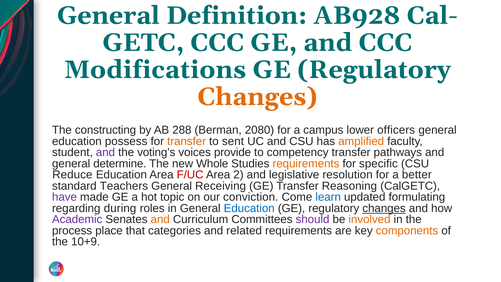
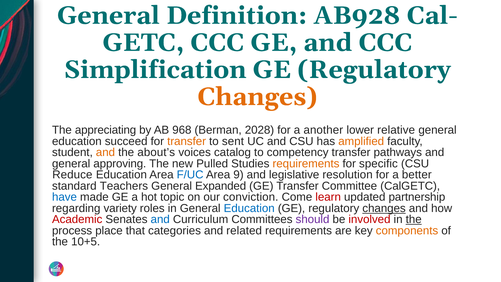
Modifications: Modifications -> Simplification
constructing: constructing -> appreciating
288: 288 -> 968
2080: 2080 -> 2028
campus: campus -> another
officers: officers -> relative
possess: possess -> succeed
and at (105, 152) colour: purple -> orange
voting’s: voting’s -> about’s
provide: provide -> catalog
determine: determine -> approving
Whole: Whole -> Pulled
F/UC colour: red -> blue
2: 2 -> 9
Receiving: Receiving -> Expanded
Reasoning: Reasoning -> Committee
have colour: purple -> blue
learn colour: blue -> red
formulating: formulating -> partnership
during: during -> variety
Academic colour: purple -> red
and at (160, 219) colour: orange -> blue
involved colour: orange -> red
the at (414, 219) underline: none -> present
10+9: 10+9 -> 10+5
